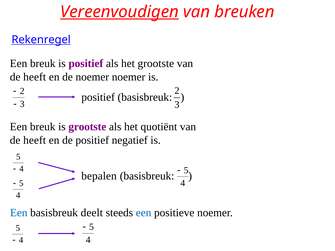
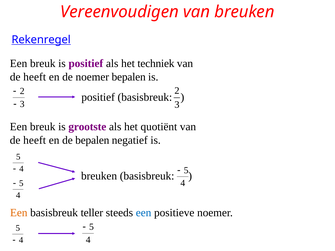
Vereenvoudigen underline: present -> none
het grootste: grootste -> techniek
noemer noemer: noemer -> bepalen
de positief: positief -> bepalen
bepalen at (99, 176): bepalen -> breuken
Een at (19, 213) colour: blue -> orange
deelt: deelt -> teller
